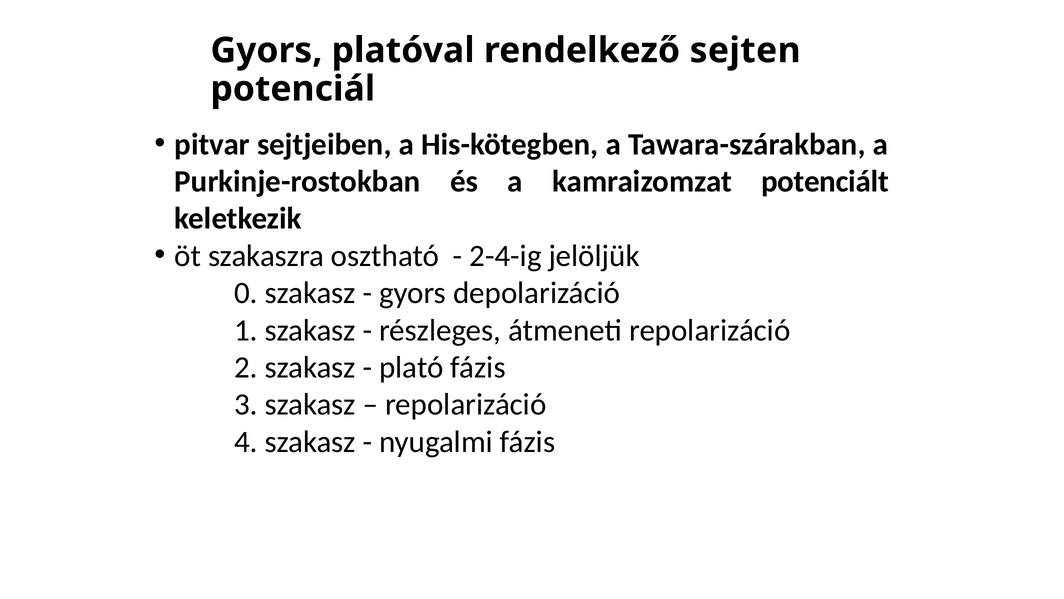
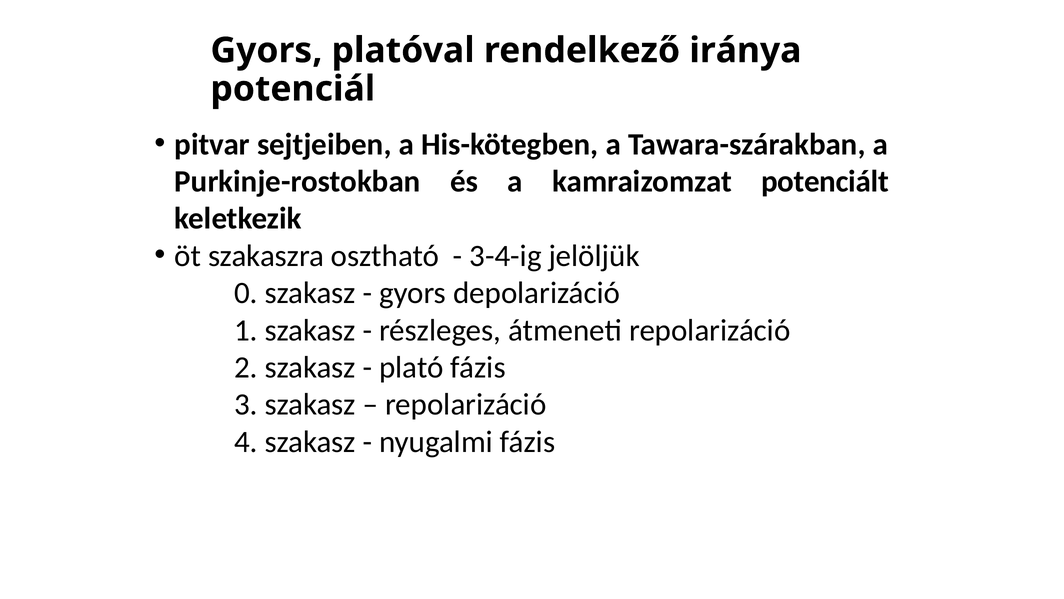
sejten: sejten -> iránya
2-4-ig: 2-4-ig -> 3-4-ig
